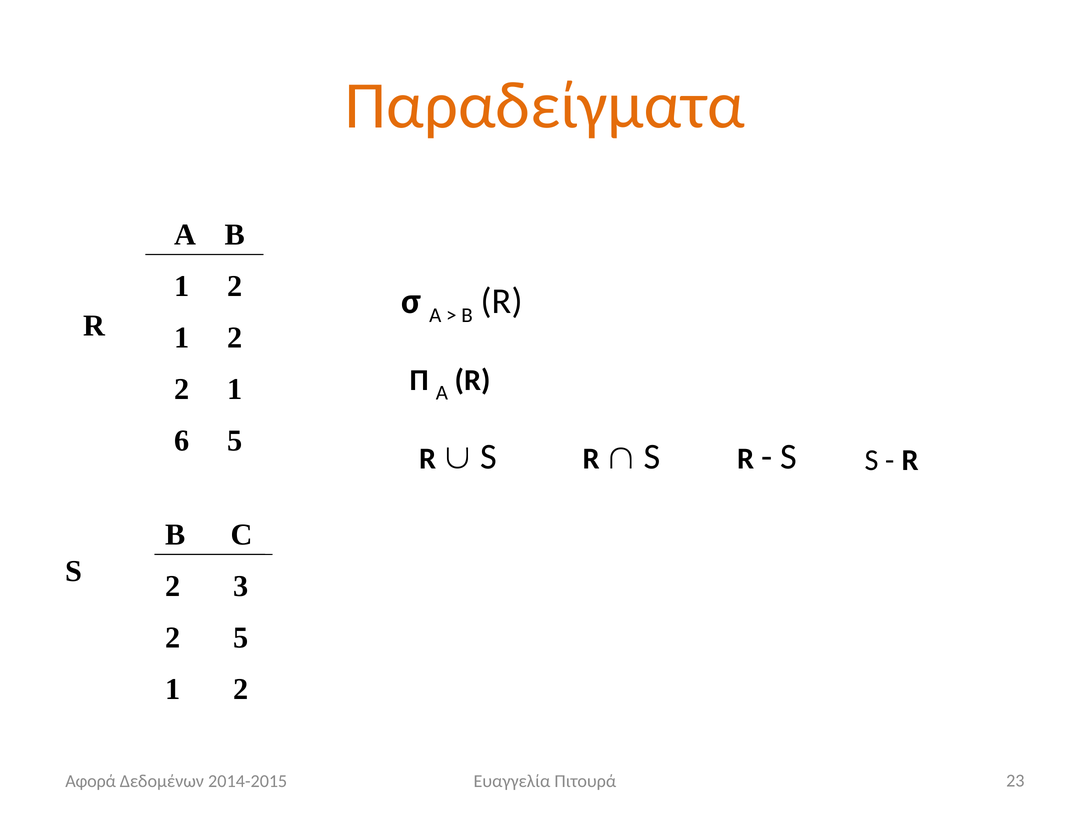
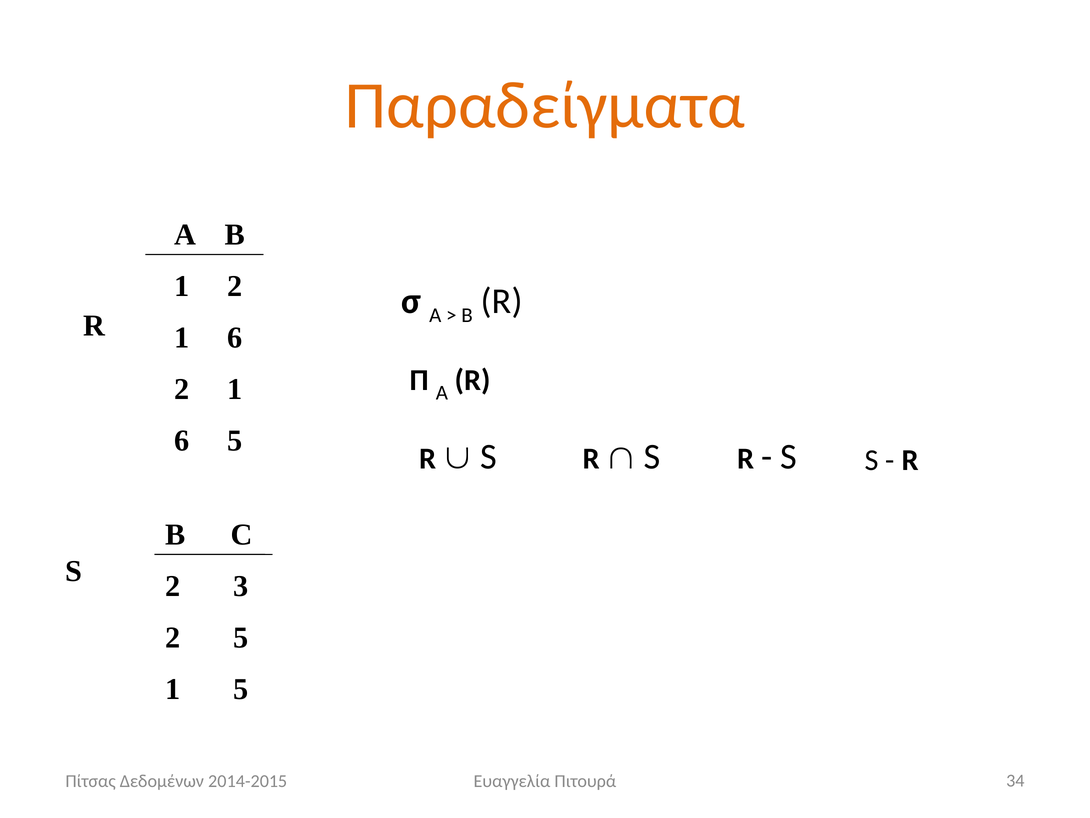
2 at (235, 338): 2 -> 6
2 at (241, 689): 2 -> 5
Αφορά: Αφορά -> Πίτσας
23: 23 -> 34
